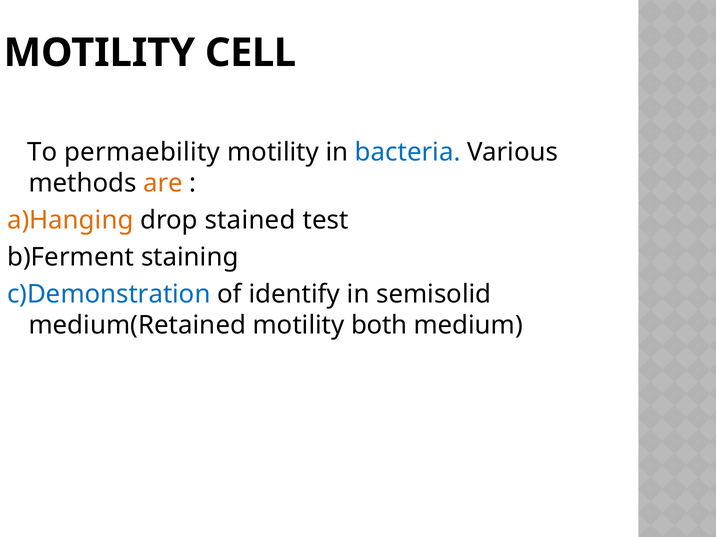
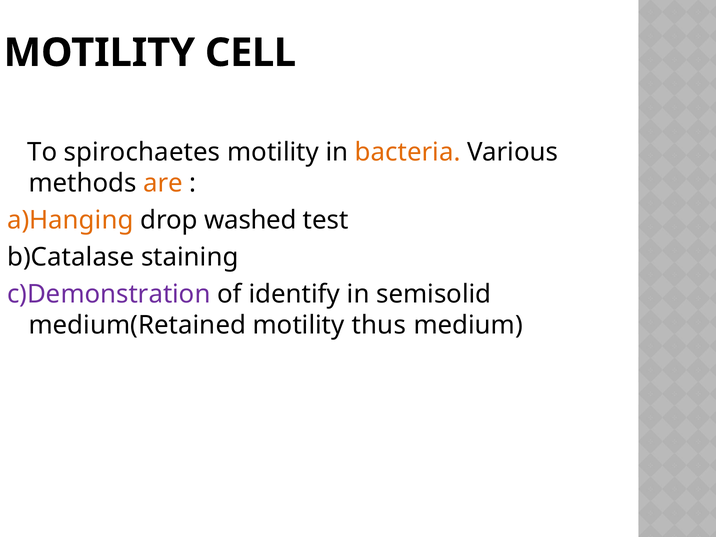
permaebility: permaebility -> spirochaetes
bacteria colour: blue -> orange
stained: stained -> washed
b)Ferment: b)Ferment -> b)Catalase
c)Demonstration colour: blue -> purple
both: both -> thus
